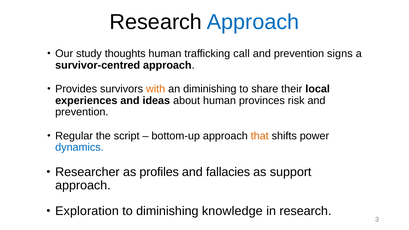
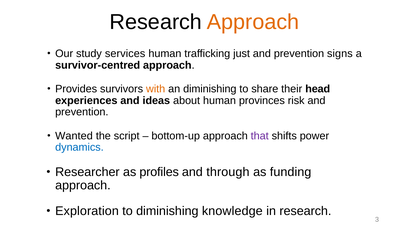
Approach at (253, 22) colour: blue -> orange
thoughts: thoughts -> services
call: call -> just
local: local -> head
Regular: Regular -> Wanted
that colour: orange -> purple
fallacies: fallacies -> through
support: support -> funding
